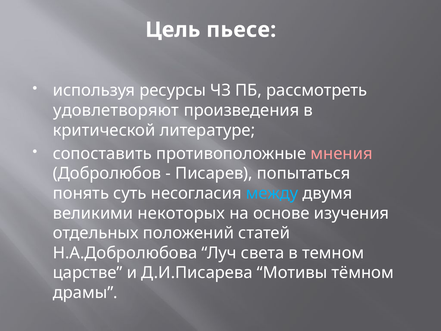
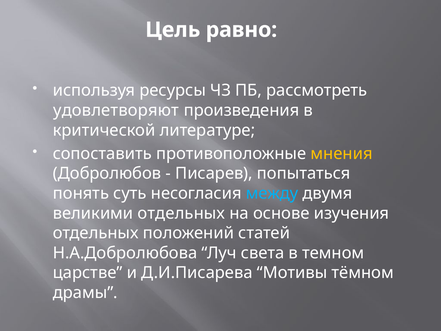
пьесе: пьесе -> равно
мнения colour: pink -> yellow
великими некоторых: некоторых -> отдельных
